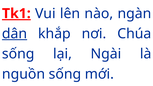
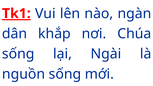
dân underline: present -> none
